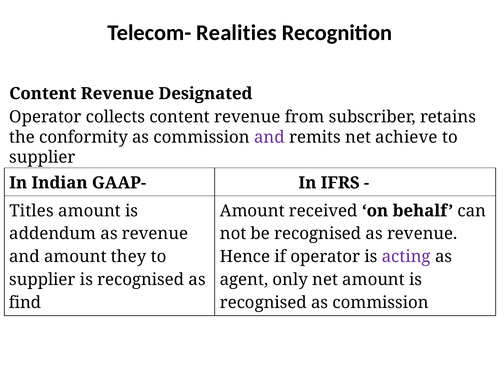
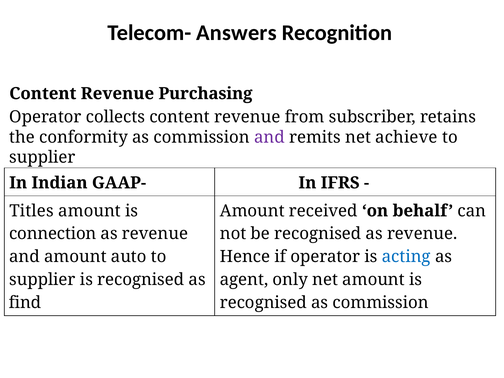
Realities: Realities -> Answers
Designated: Designated -> Purchasing
addendum: addendum -> connection
they: they -> auto
acting colour: purple -> blue
